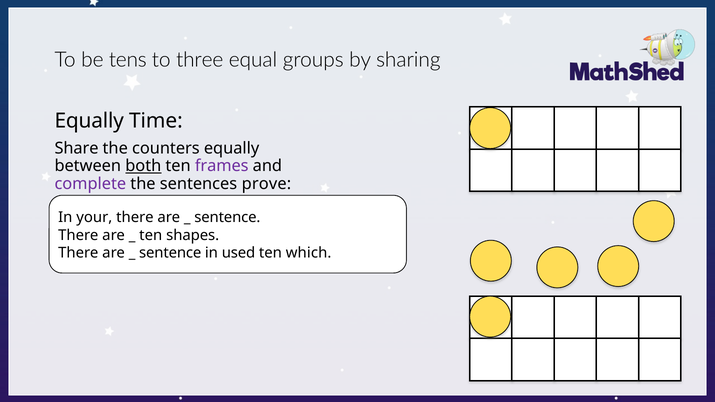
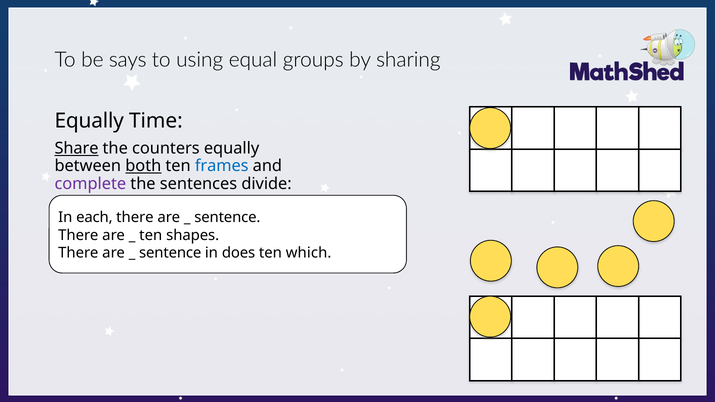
tens: tens -> says
three: three -> using
Share underline: none -> present
frames colour: purple -> blue
prove: prove -> divide
your: your -> each
used: used -> does
